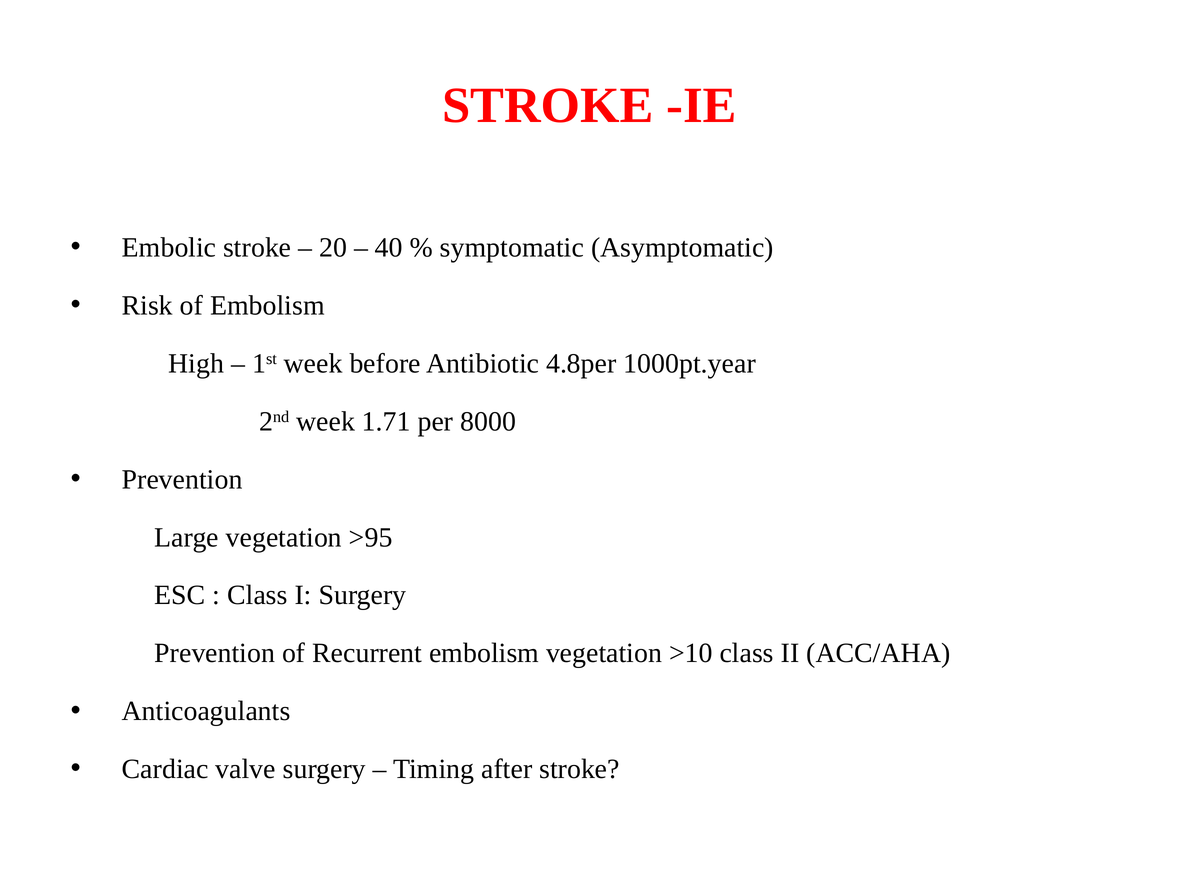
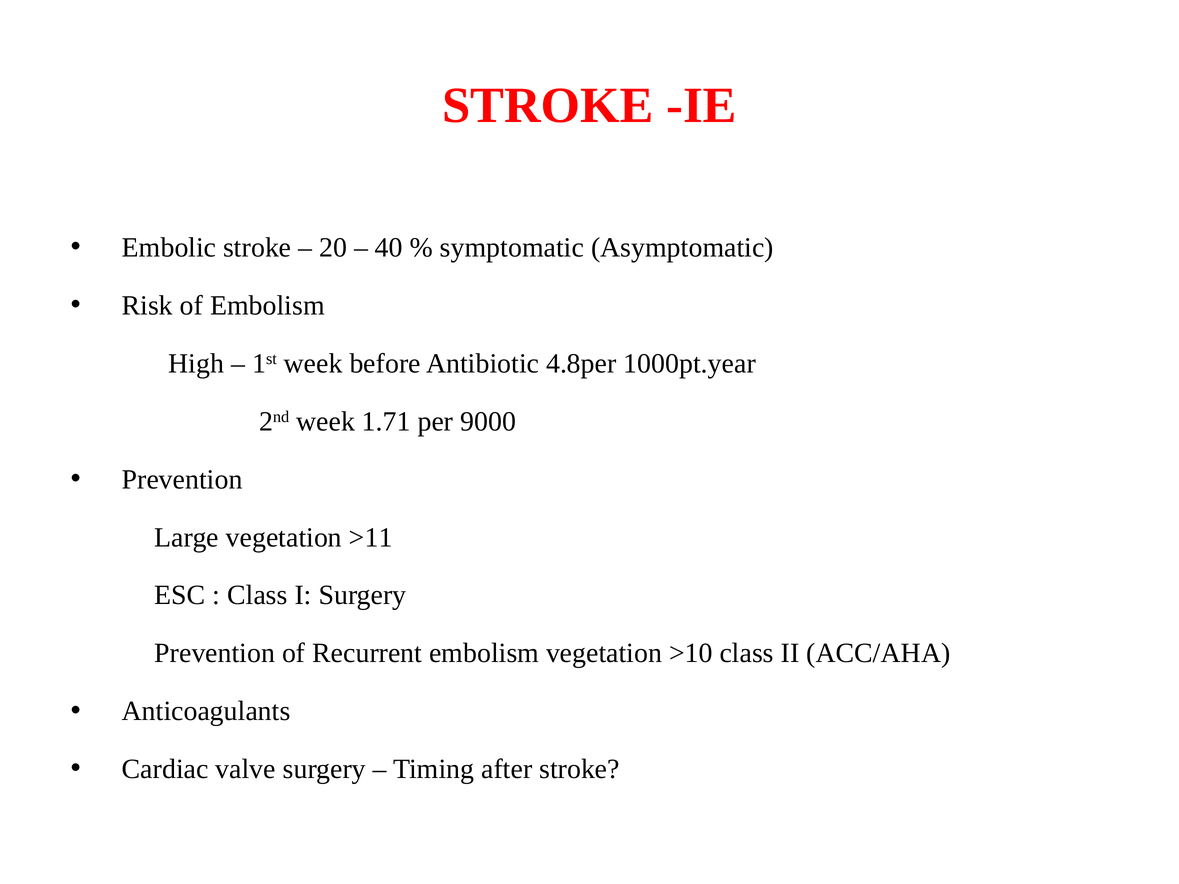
8000: 8000 -> 9000
>95: >95 -> >11
